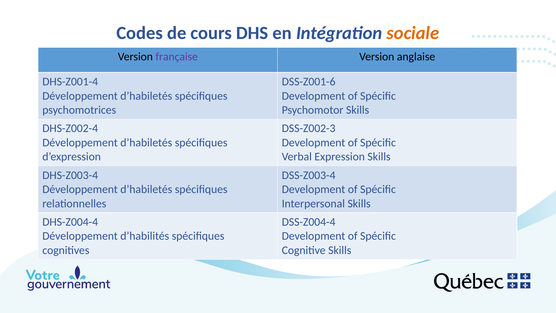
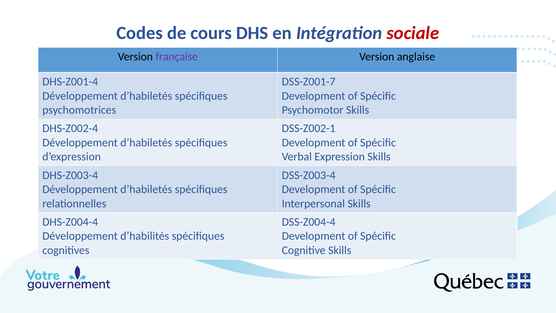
sociale colour: orange -> red
DSS-Z001-6: DSS-Z001-6 -> DSS-Z001-7
DSS-Z002-3: DSS-Z002-3 -> DSS-Z002-1
